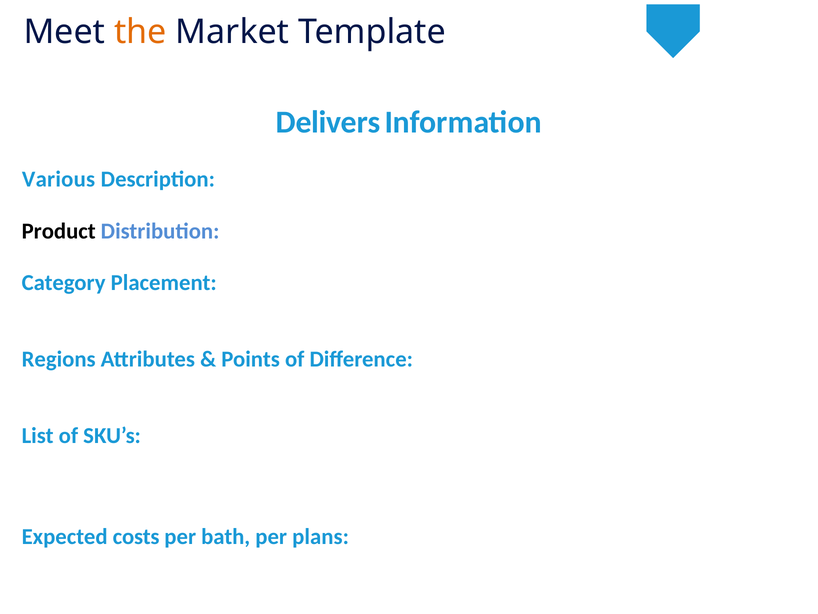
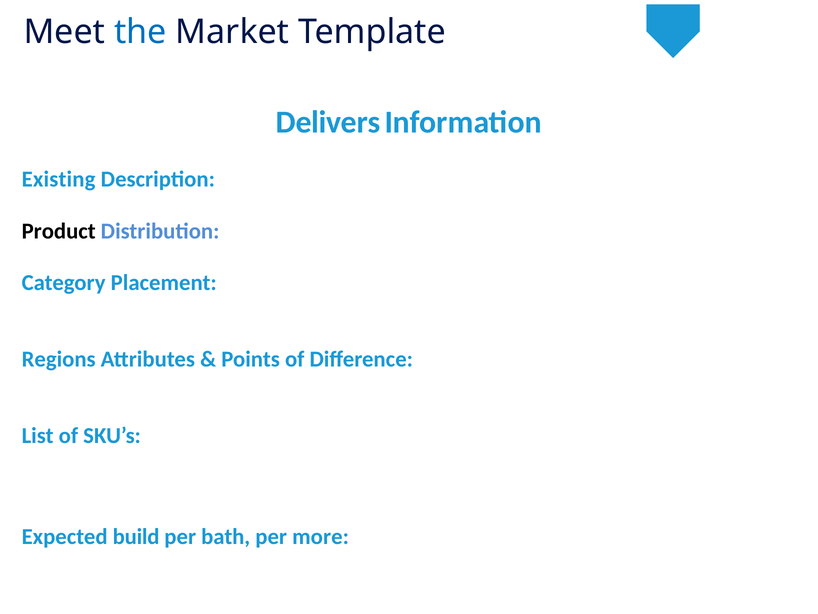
the colour: orange -> blue
Various: Various -> Existing
costs: costs -> build
plans: plans -> more
